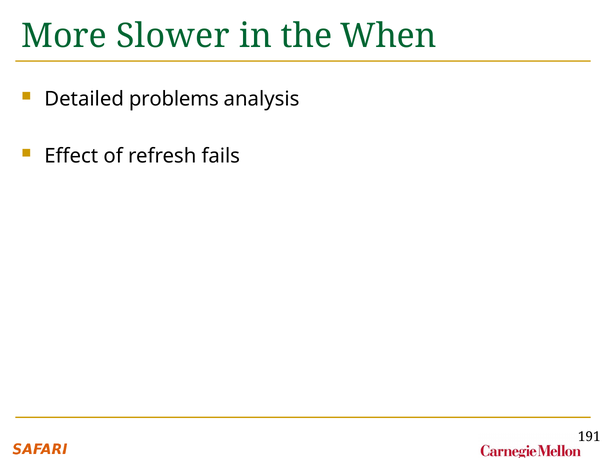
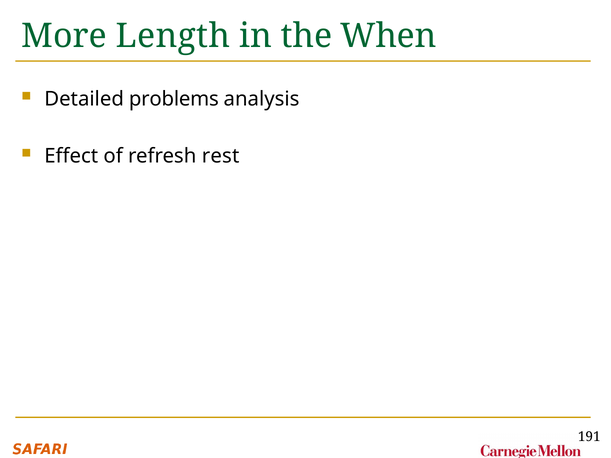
Slower: Slower -> Length
fails: fails -> rest
